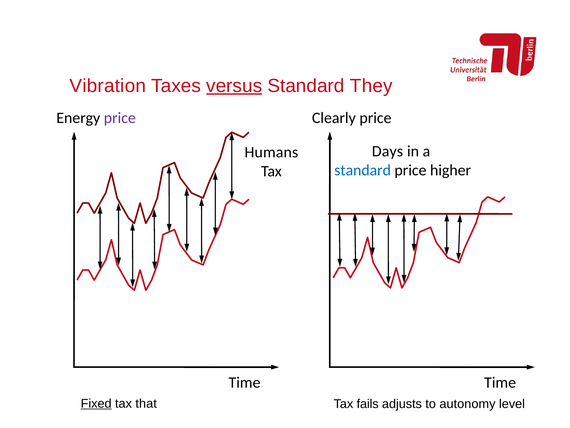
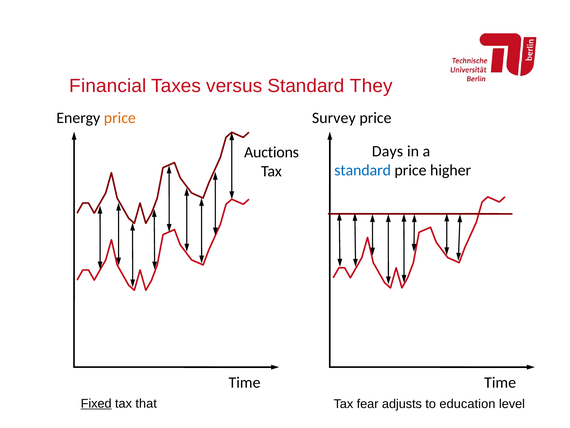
Vibration: Vibration -> Financial
versus underline: present -> none
price at (120, 118) colour: purple -> orange
Clearly: Clearly -> Survey
Humans: Humans -> Auctions
fails: fails -> fear
autonomy: autonomy -> education
